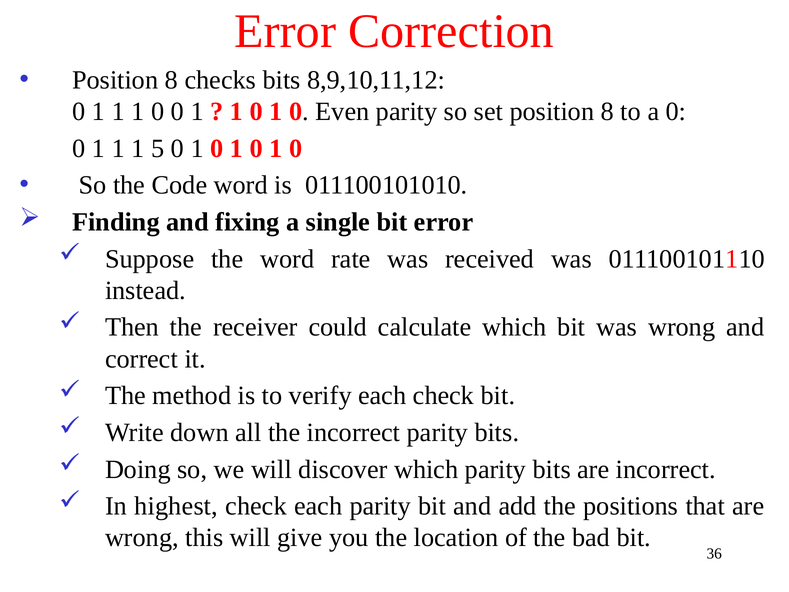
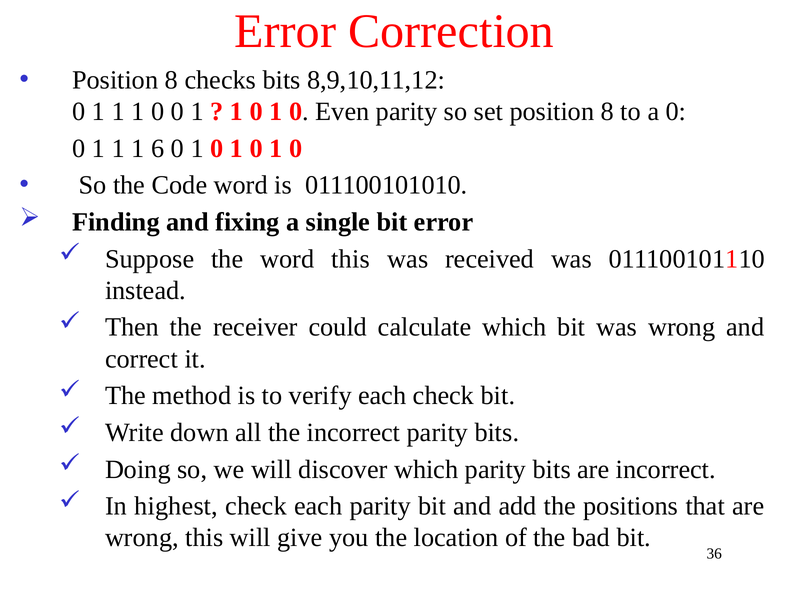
5: 5 -> 6
word rate: rate -> this
